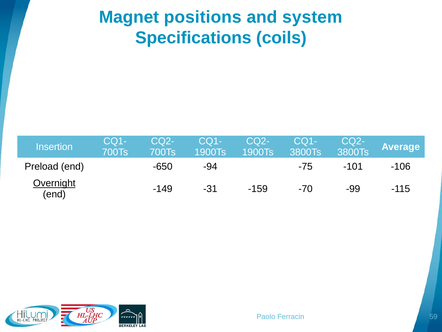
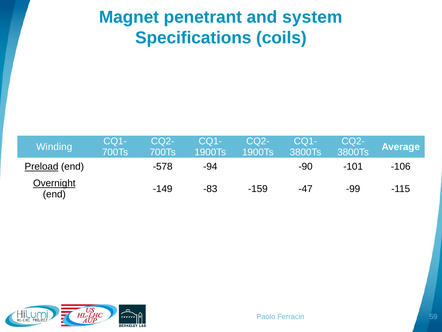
positions: positions -> penetrant
Insertion: Insertion -> Winding
Preload underline: none -> present
-650: -650 -> -578
-75: -75 -> -90
-31: -31 -> -83
-70: -70 -> -47
